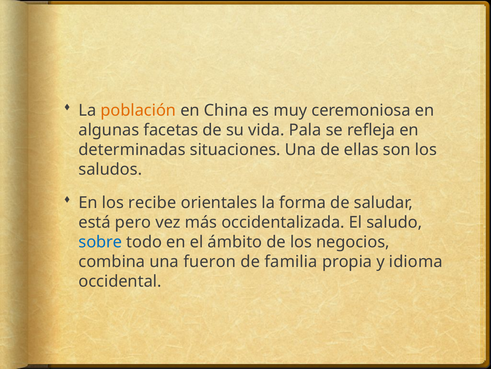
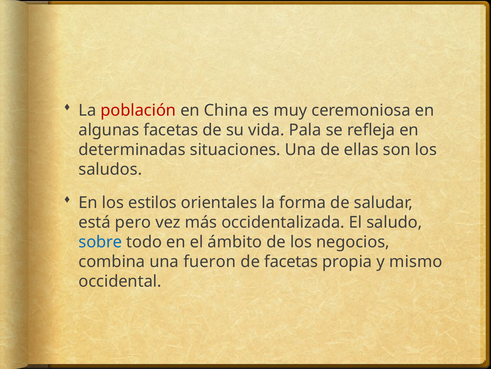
población colour: orange -> red
recibe: recibe -> estilos
de familia: familia -> facetas
idioma: idioma -> mismo
